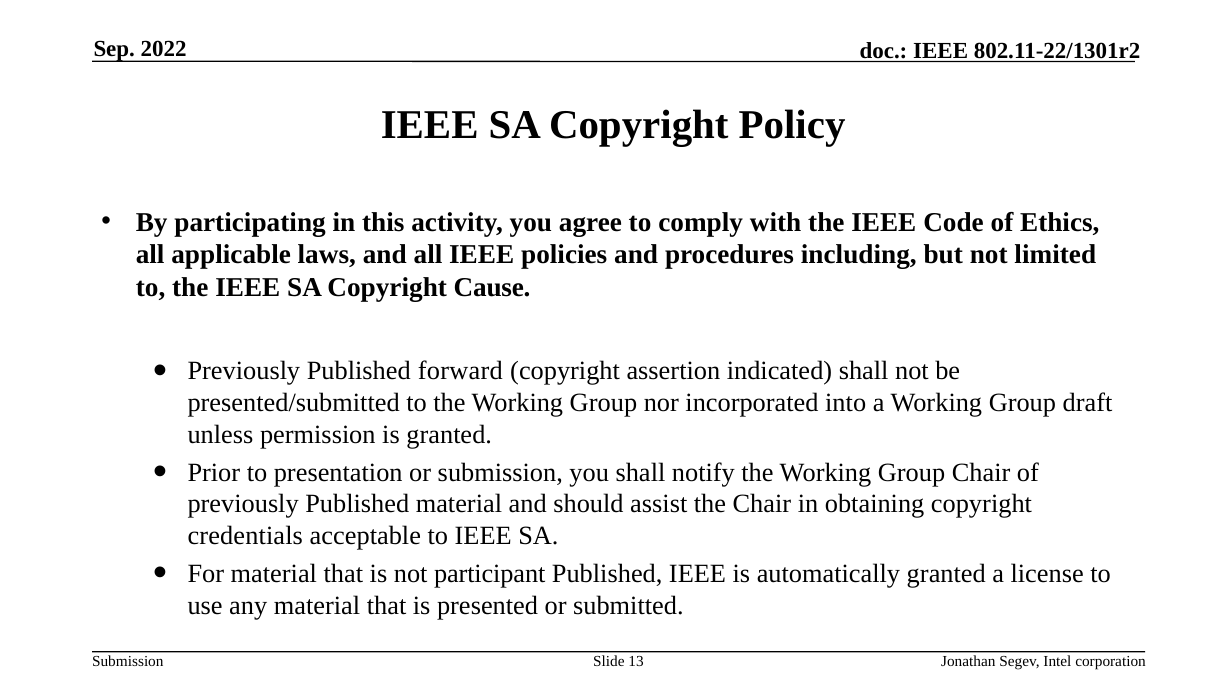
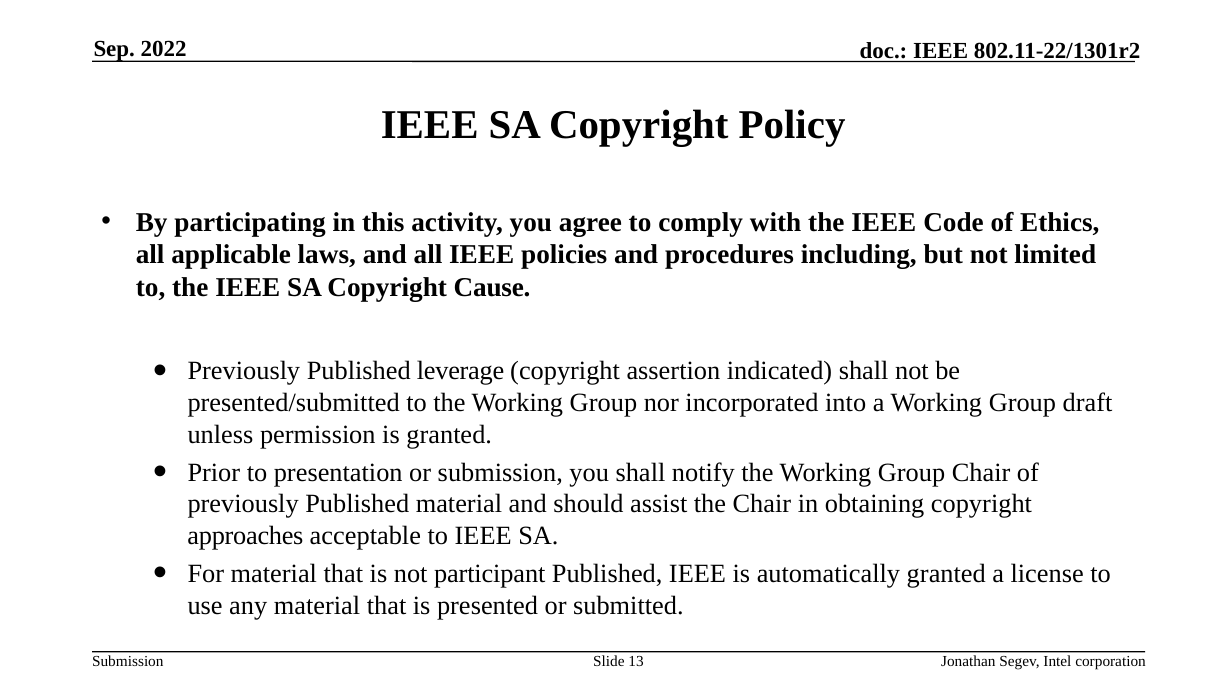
forward: forward -> leverage
credentials: credentials -> approaches
